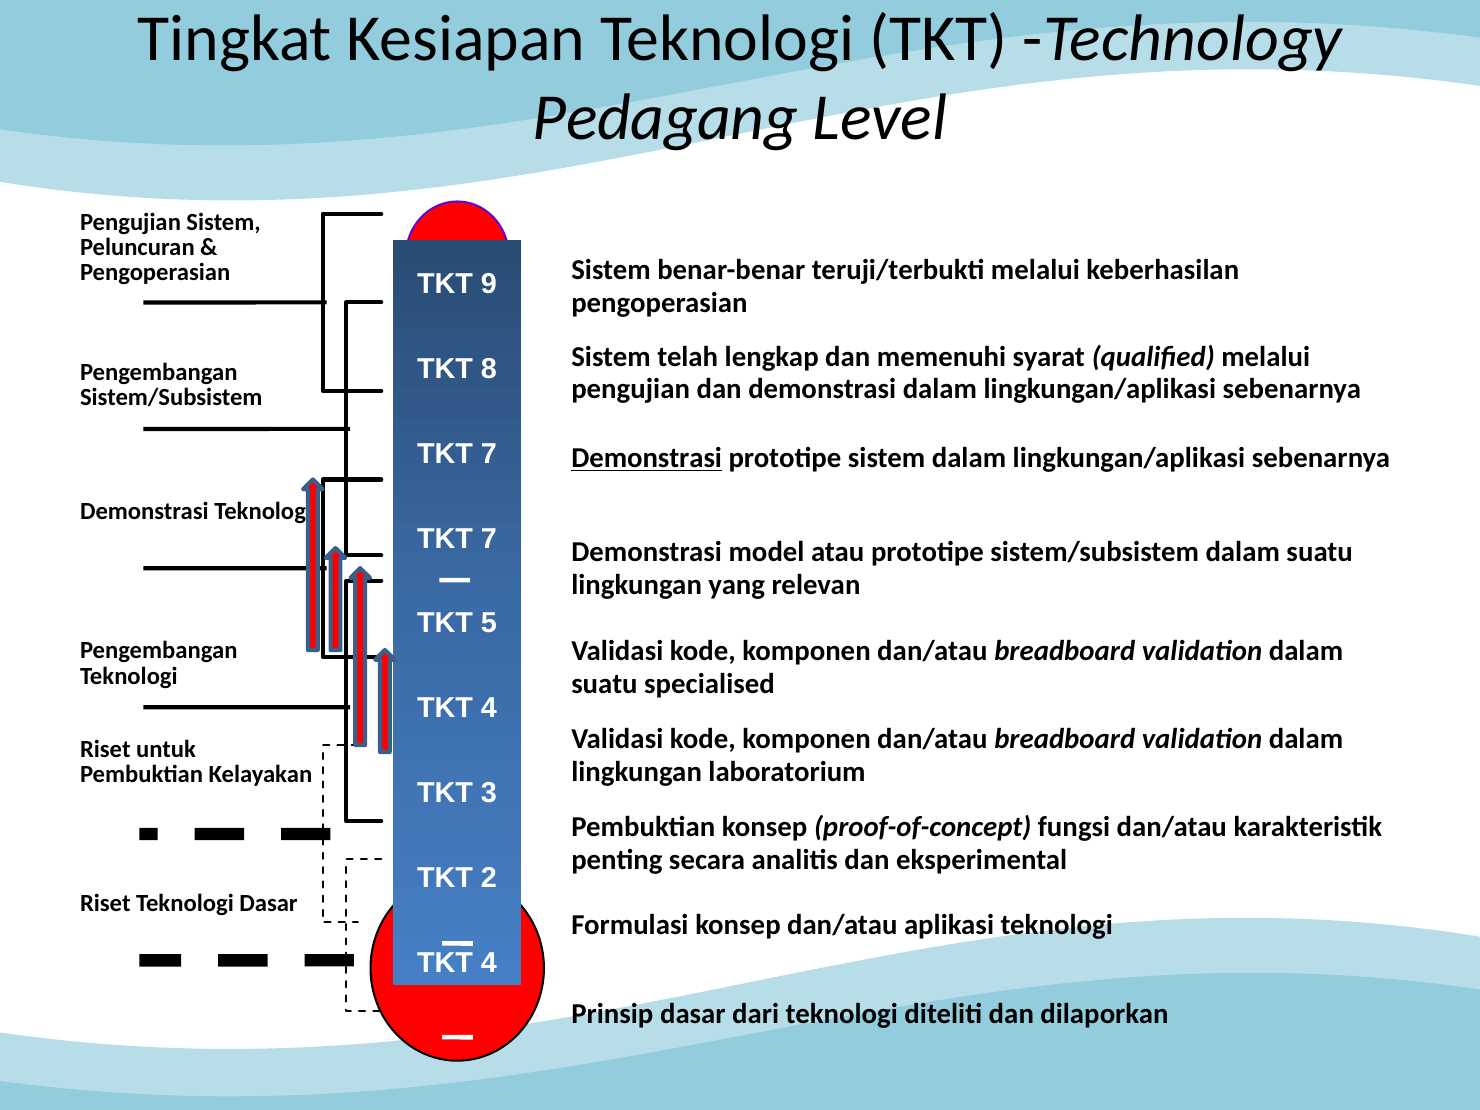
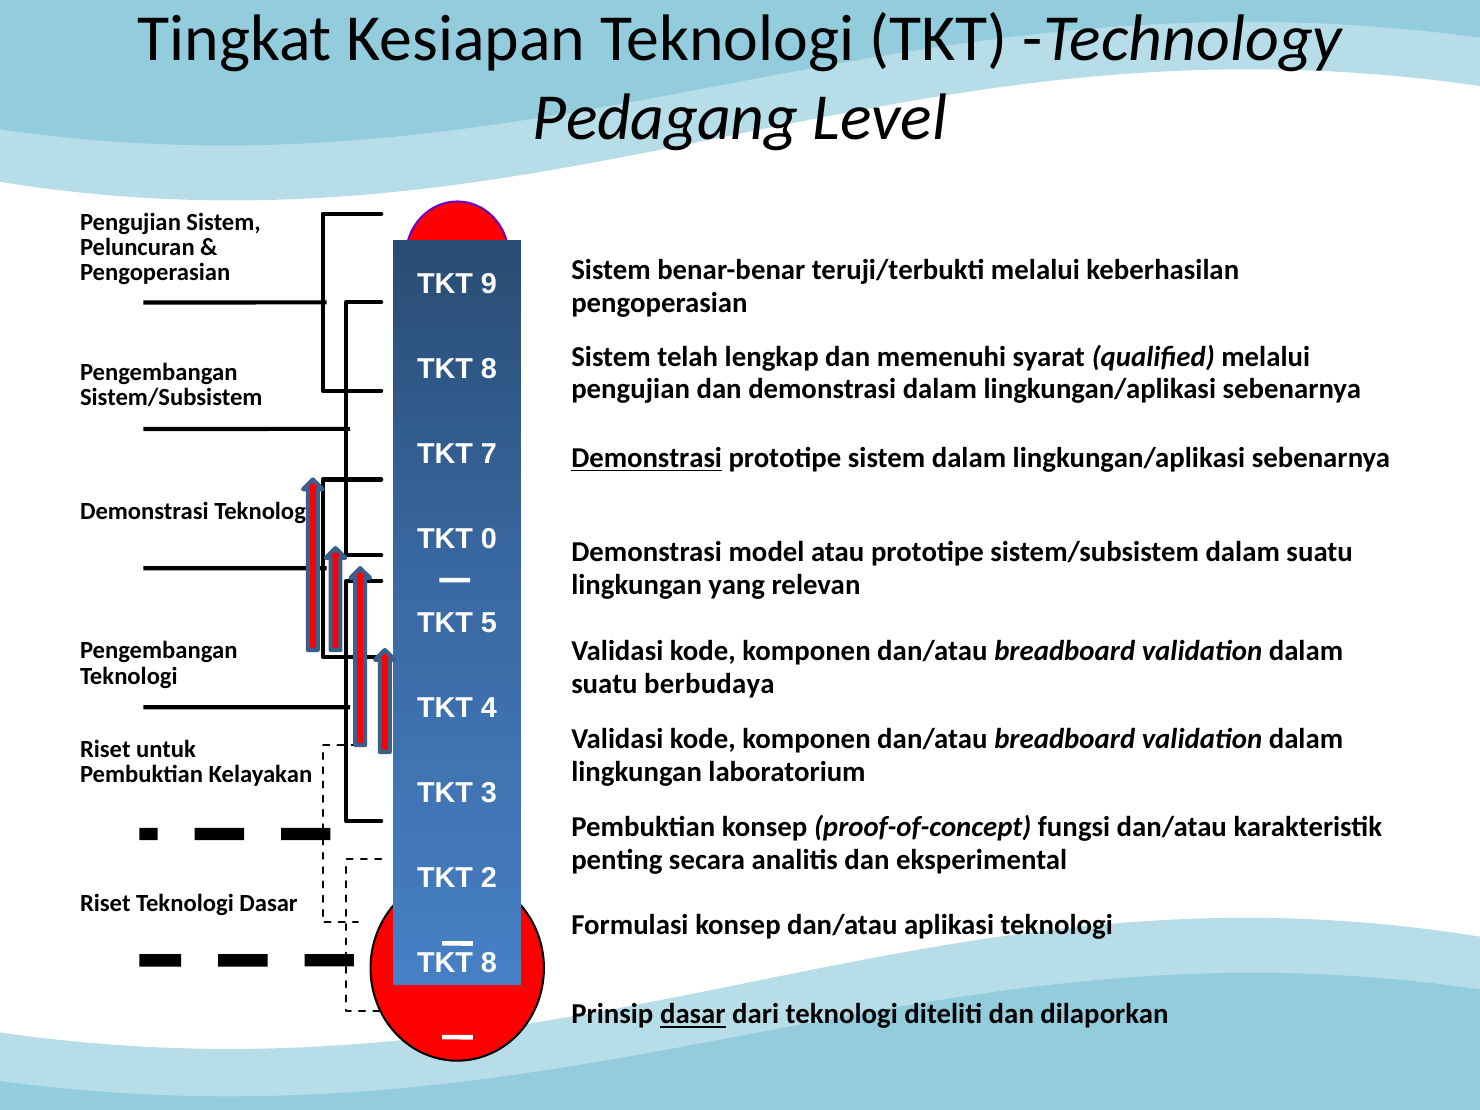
7 at (489, 539): 7 -> 0
specialised: specialised -> berbudaya
4 at (489, 963): 4 -> 8
dasar at (693, 1014) underline: none -> present
